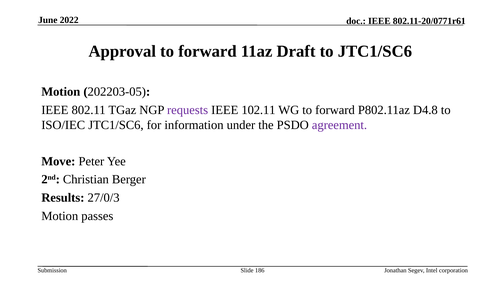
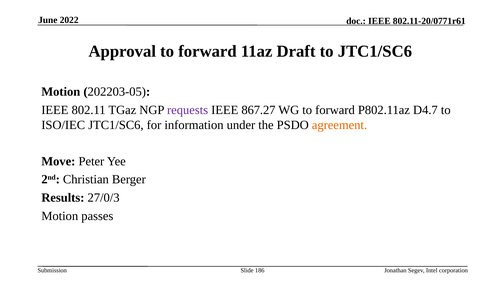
102.11: 102.11 -> 867.27
D4.8: D4.8 -> D4.7
agreement colour: purple -> orange
